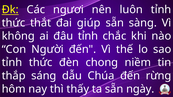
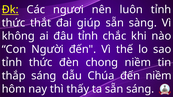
đến rừng: rừng -> niềm
sẵn ngày: ngày -> sáng
